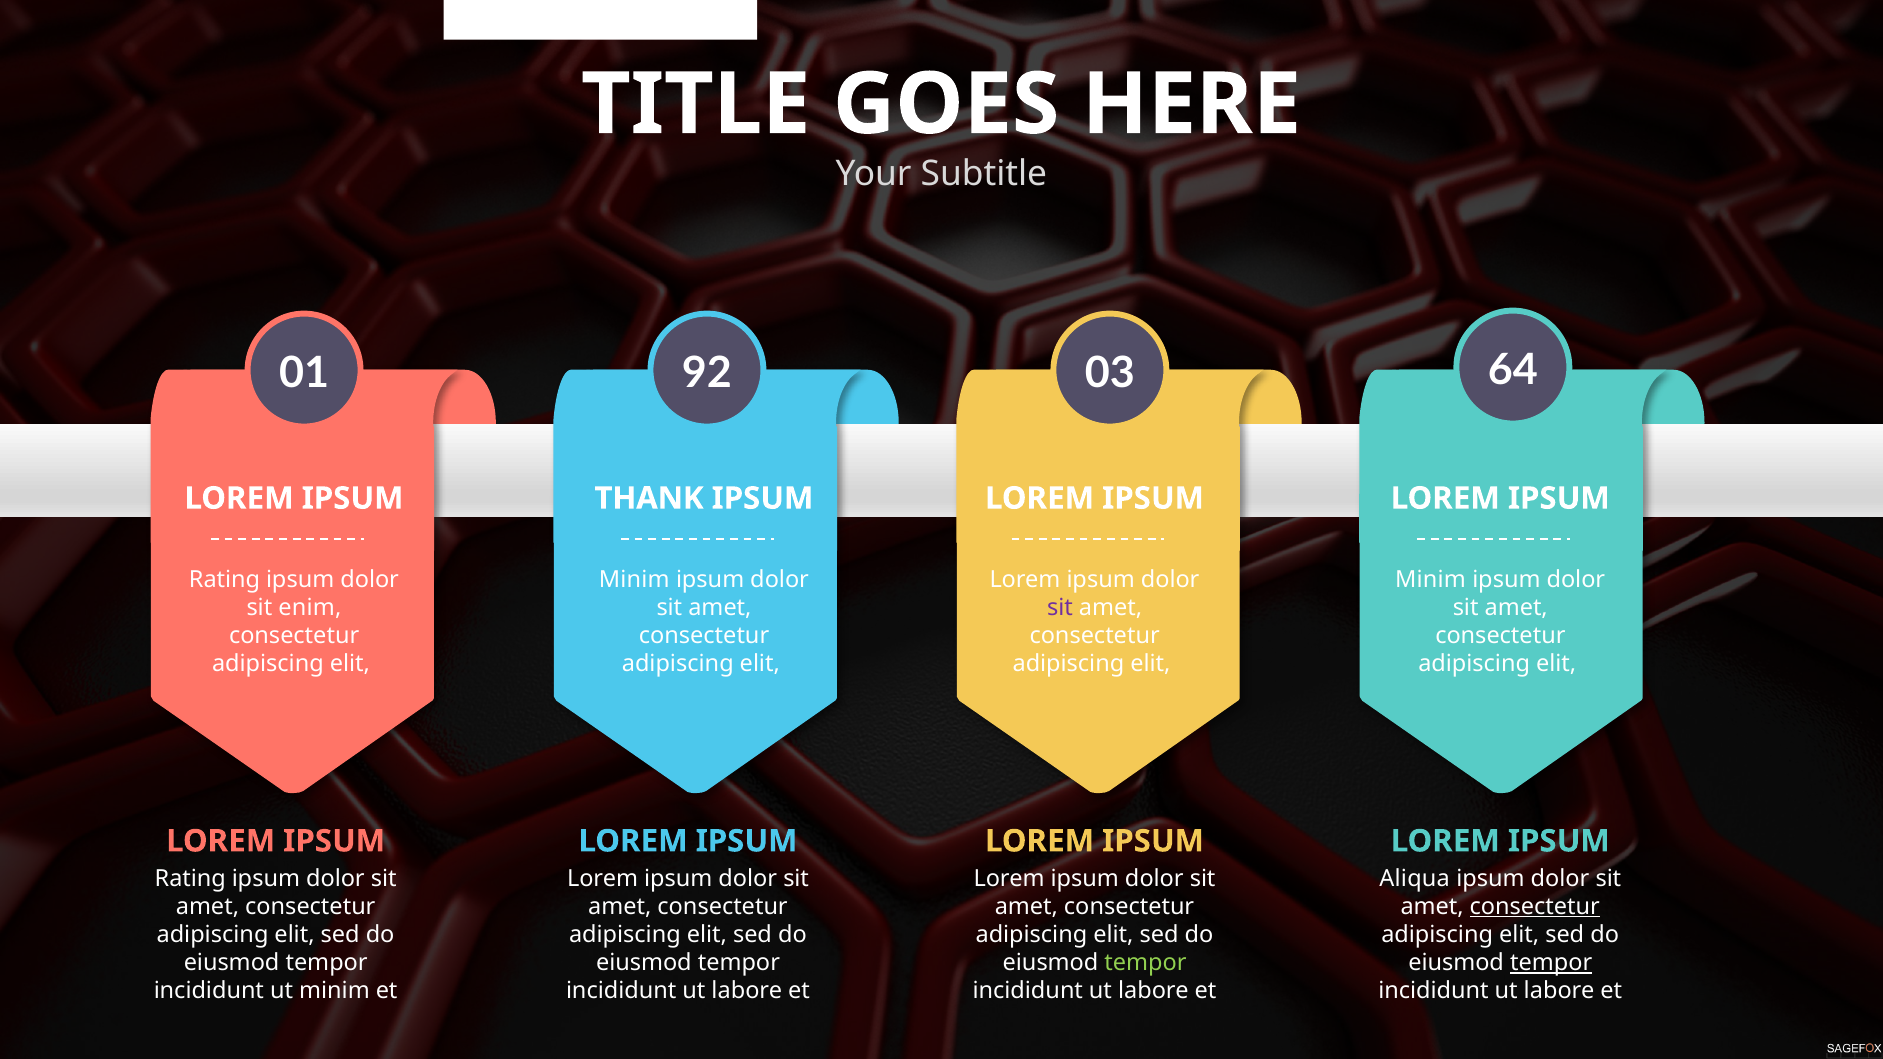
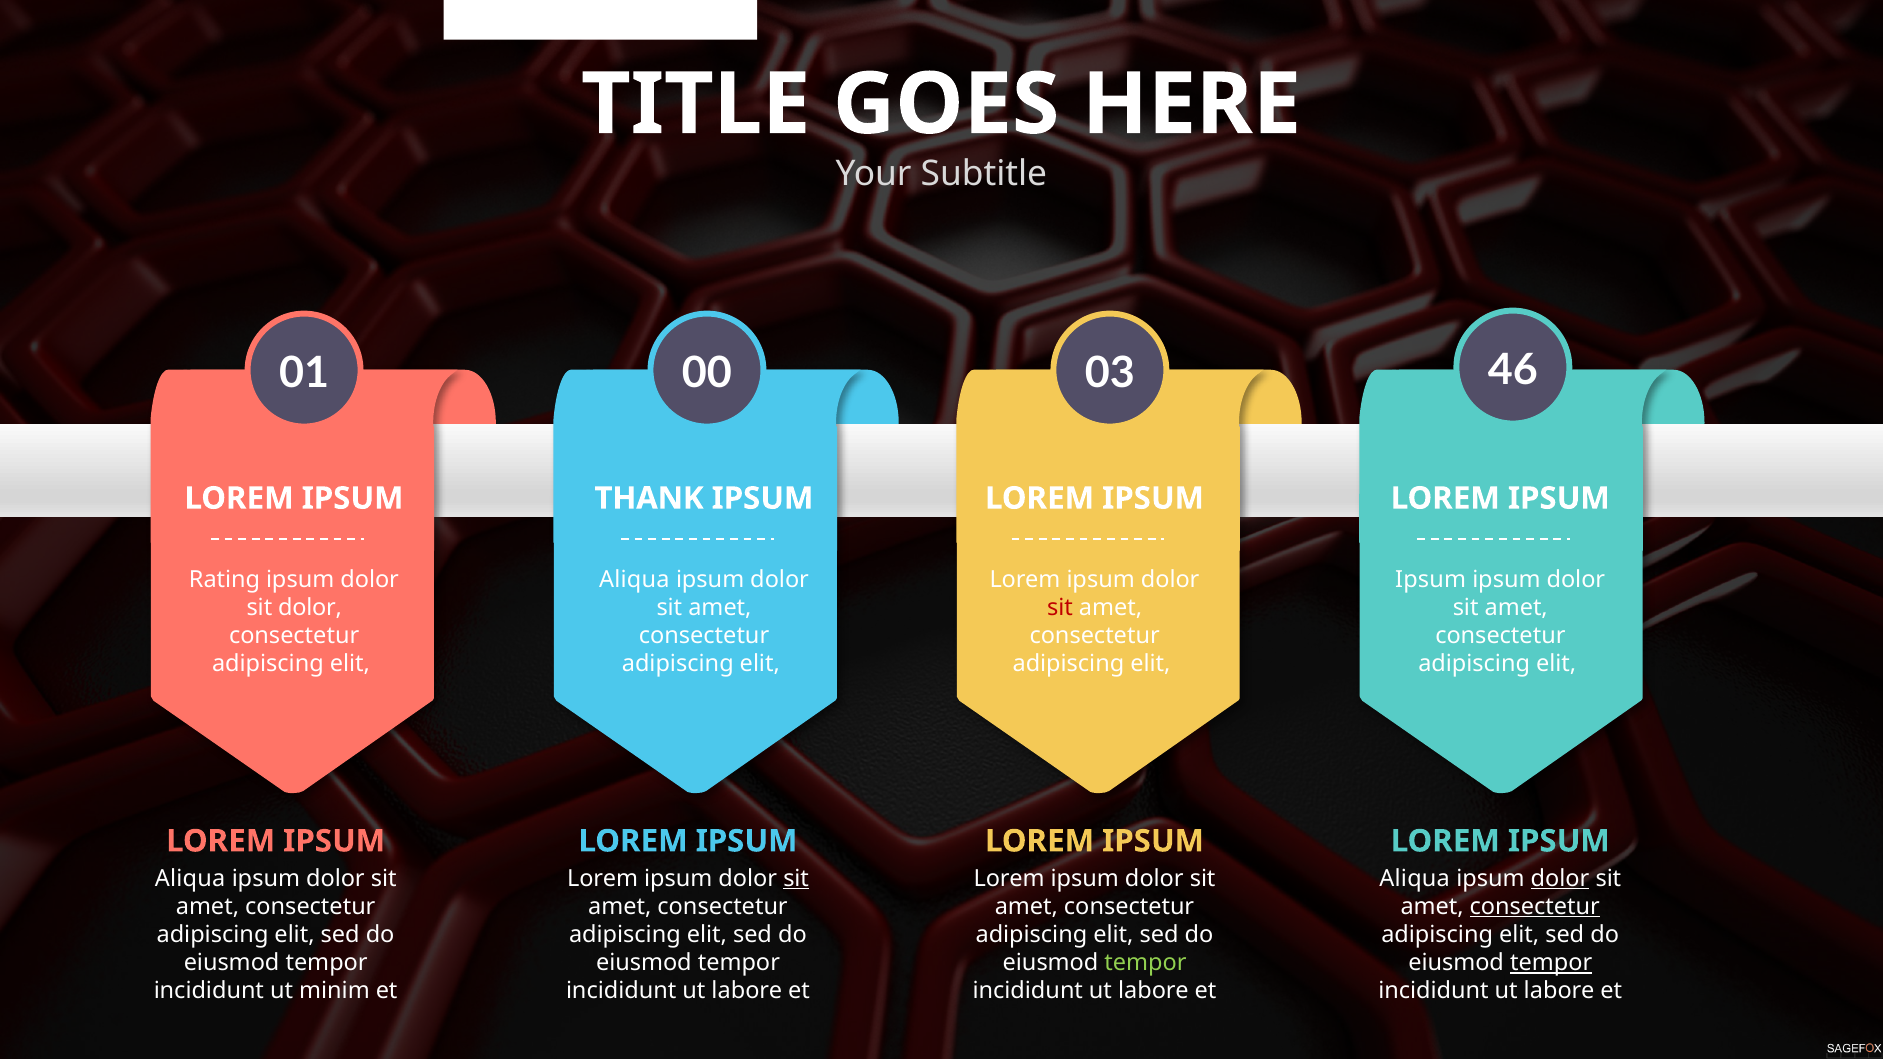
92: 92 -> 00
64: 64 -> 46
Minim at (634, 579): Minim -> Aliqua
Minim at (1431, 579): Minim -> Ipsum
sit enim: enim -> dolor
sit at (1060, 608) colour: purple -> red
Rating at (190, 878): Rating -> Aliqua
sit at (796, 878) underline: none -> present
dolor at (1560, 878) underline: none -> present
